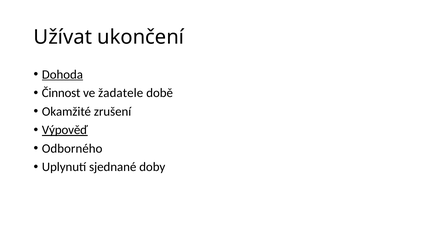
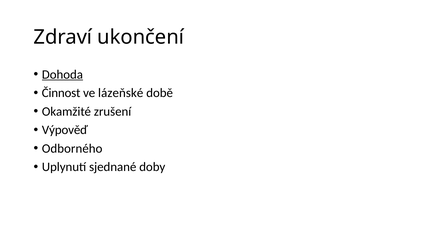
Užívat: Užívat -> Zdraví
žadatele: žadatele -> lázeňské
Výpověď underline: present -> none
